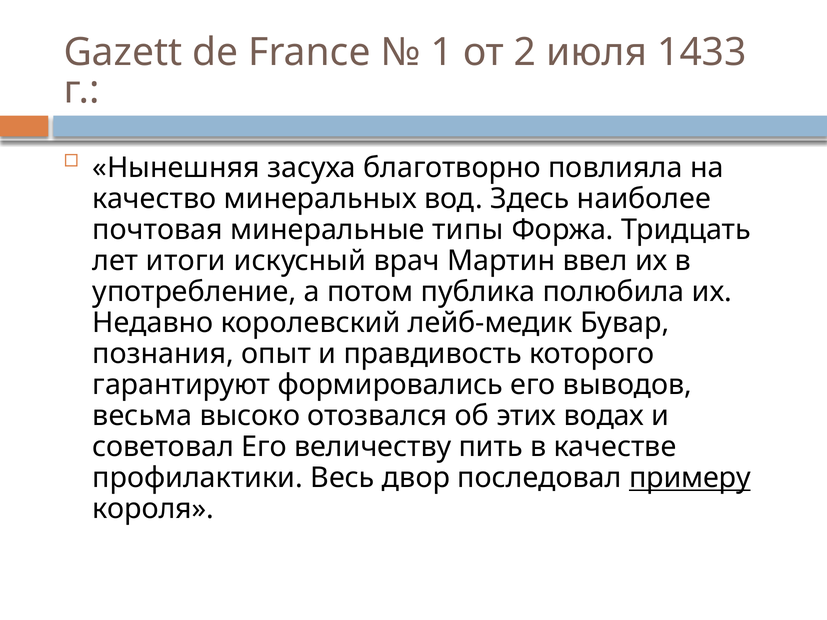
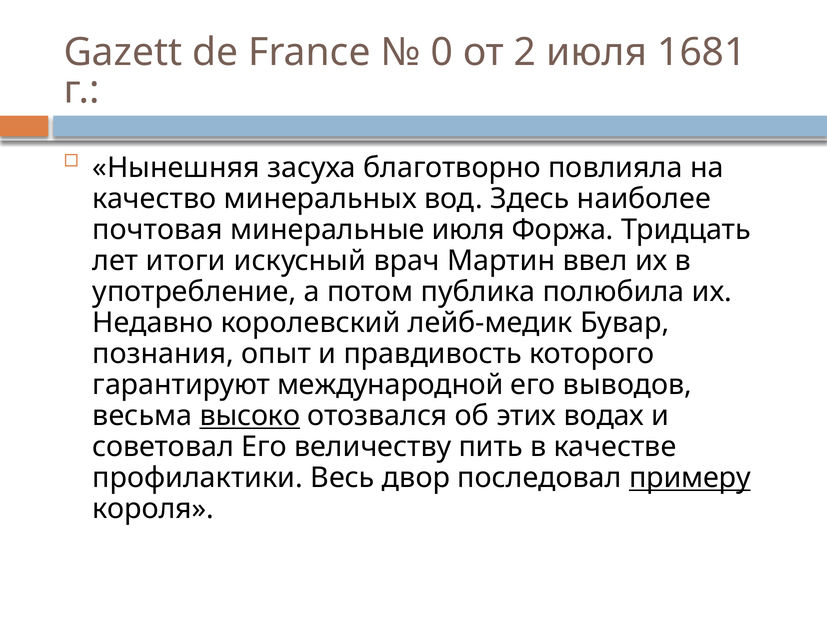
1: 1 -> 0
1433: 1433 -> 1681
минеральные типы: типы -> июля
формировались: формировались -> международной
высоко underline: none -> present
